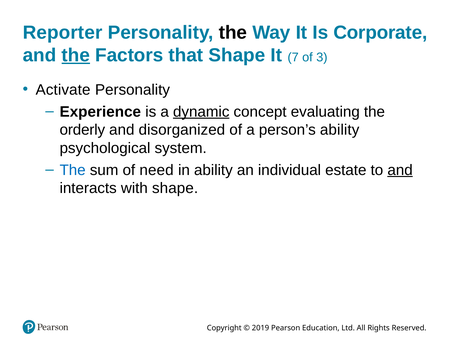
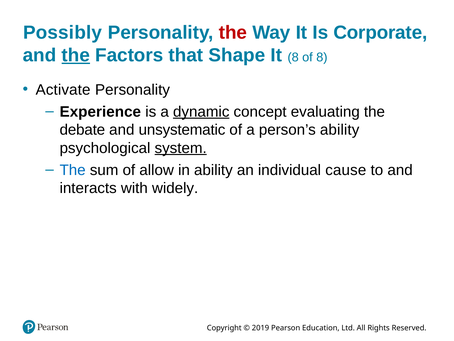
Reporter: Reporter -> Possibly
the at (233, 32) colour: black -> red
It 7: 7 -> 8
of 3: 3 -> 8
orderly: orderly -> debate
disorganized: disorganized -> unsystematic
system underline: none -> present
need: need -> allow
estate: estate -> cause
and at (400, 170) underline: present -> none
with shape: shape -> widely
